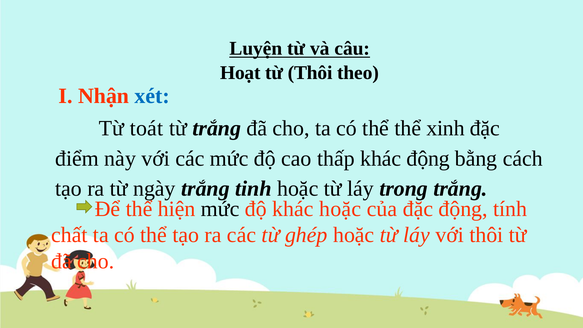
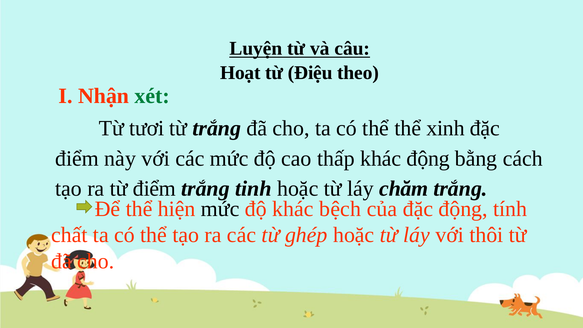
từ Thôi: Thôi -> Điệu
xét colour: blue -> green
toát: toát -> tươi
từ ngày: ngày -> điểm
trong: trong -> chăm
khác hoặc: hoặc -> bệch
